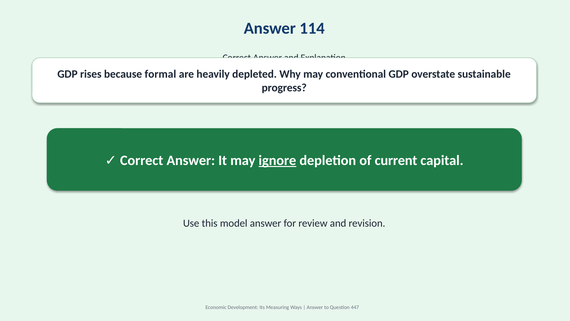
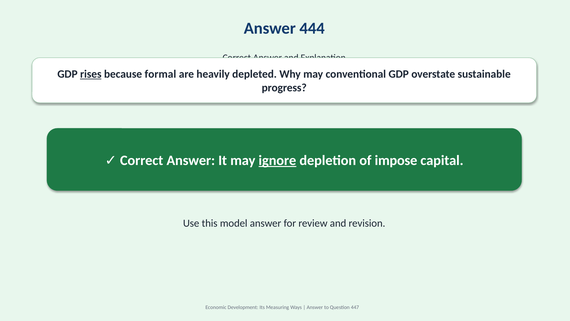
114: 114 -> 444
rises underline: none -> present
current: current -> impose
